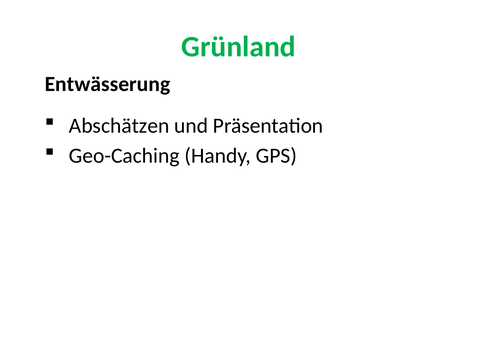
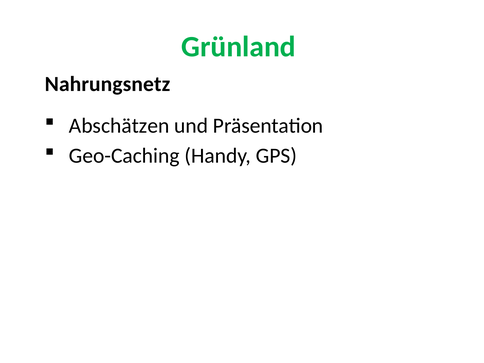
Entwässerung: Entwässerung -> Nahrungsnetz
